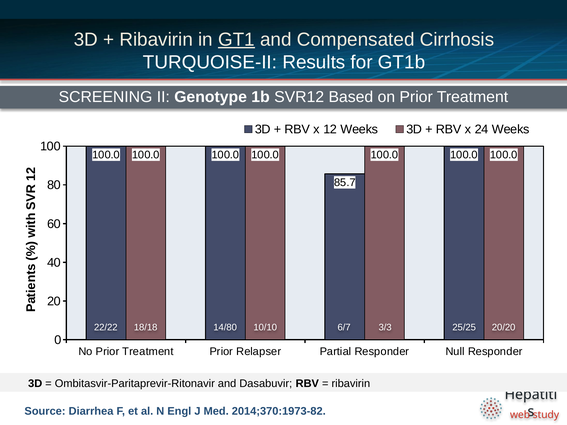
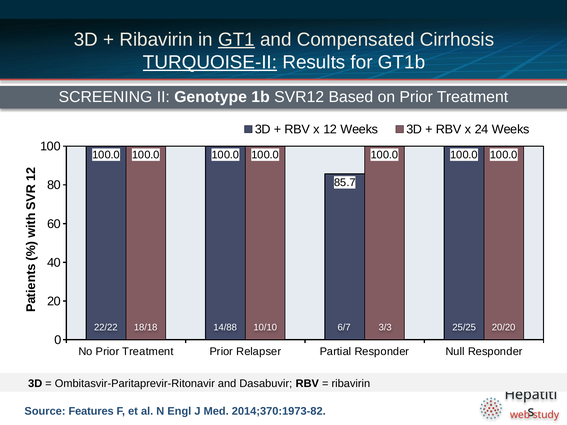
TURQUOISE-II underline: none -> present
14/80: 14/80 -> 14/88
Diarrhea: Diarrhea -> Features
